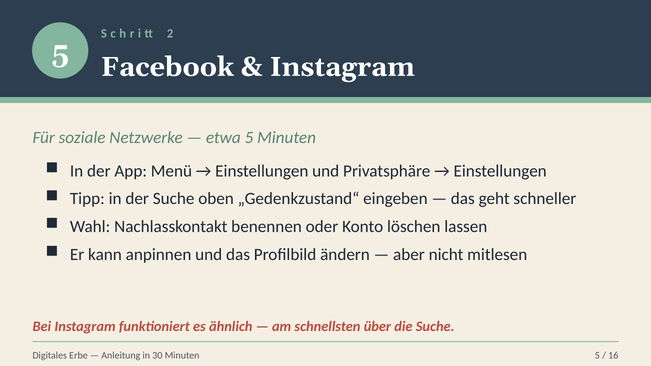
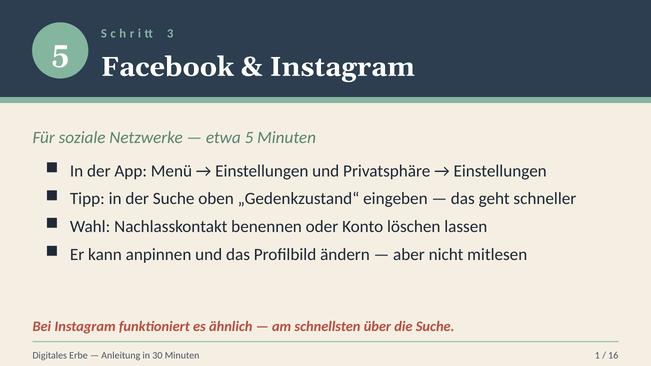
2: 2 -> 3
Minuten 5: 5 -> 1
